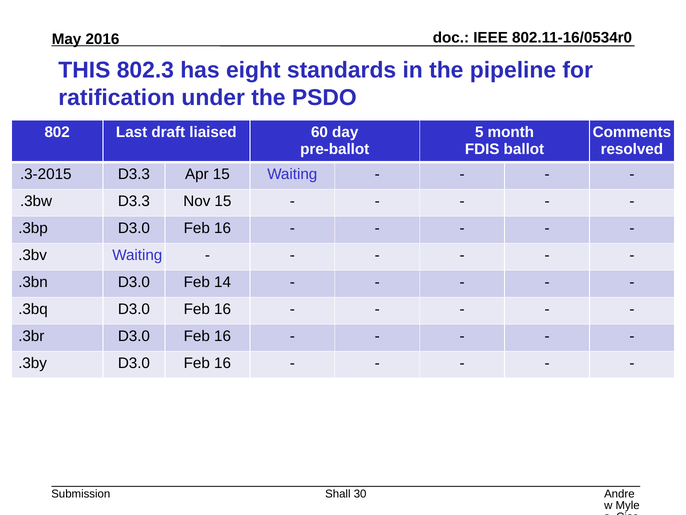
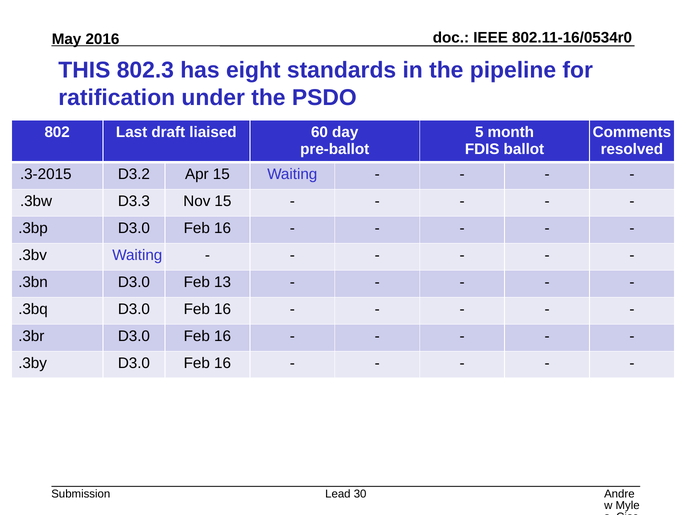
.3-2015 D3.3: D3.3 -> D3.2
14: 14 -> 13
Shall: Shall -> Lead
